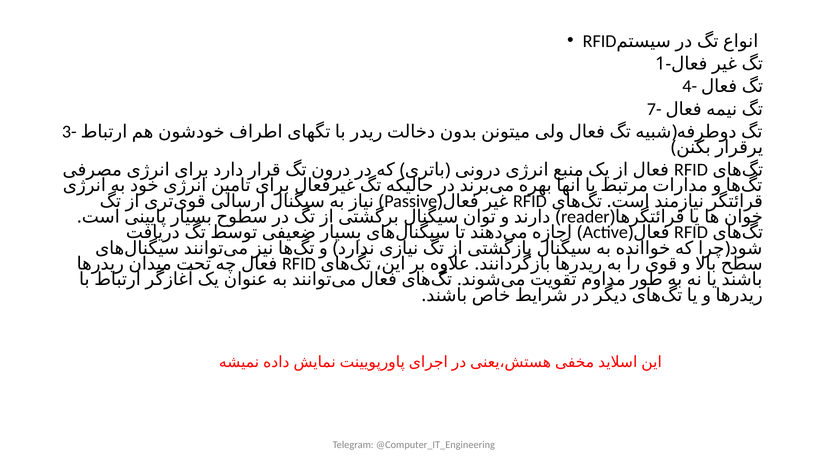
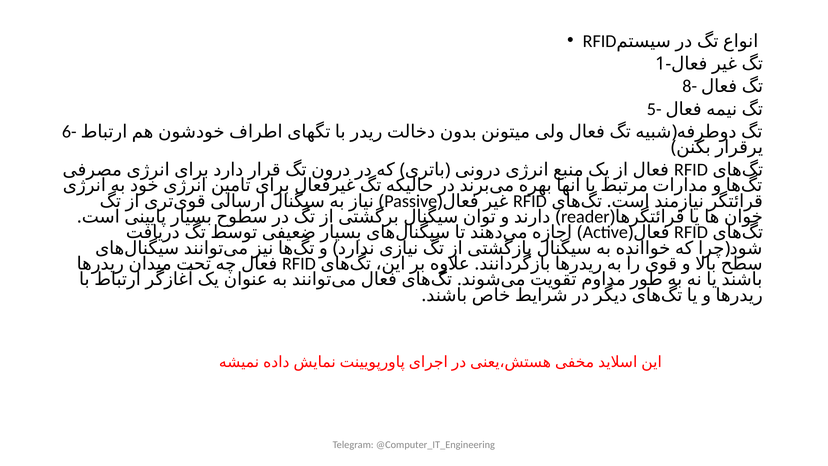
4-: 4- -> 8-
7-: 7- -> 5-
3-: 3- -> 6-
